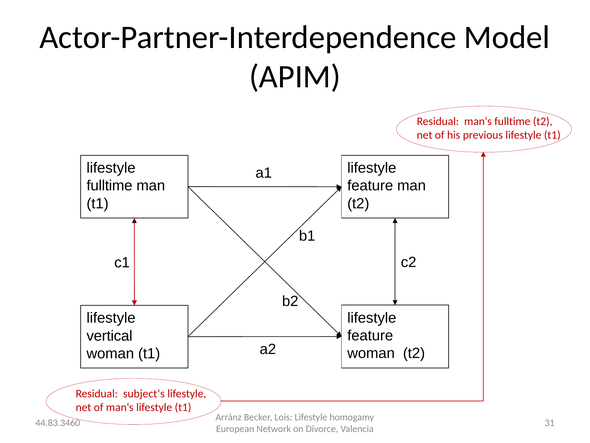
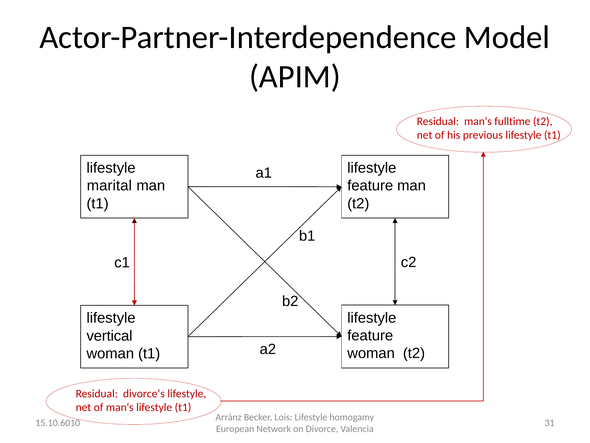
fulltime at (109, 186): fulltime -> marital
subject‘s: subject‘s -> divorce‘s
44.83.3460: 44.83.3460 -> 15.10.6010
